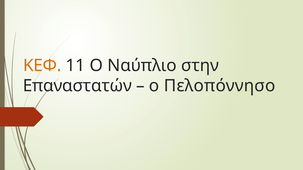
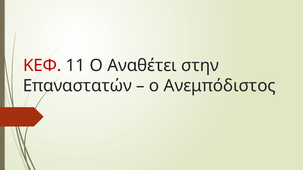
ΚΕΦ colour: orange -> red
Ναύπλιο: Ναύπλιο -> Αναθέτει
Πελοπόννησο: Πελοπόννησο -> Ανεμπόδιστος
